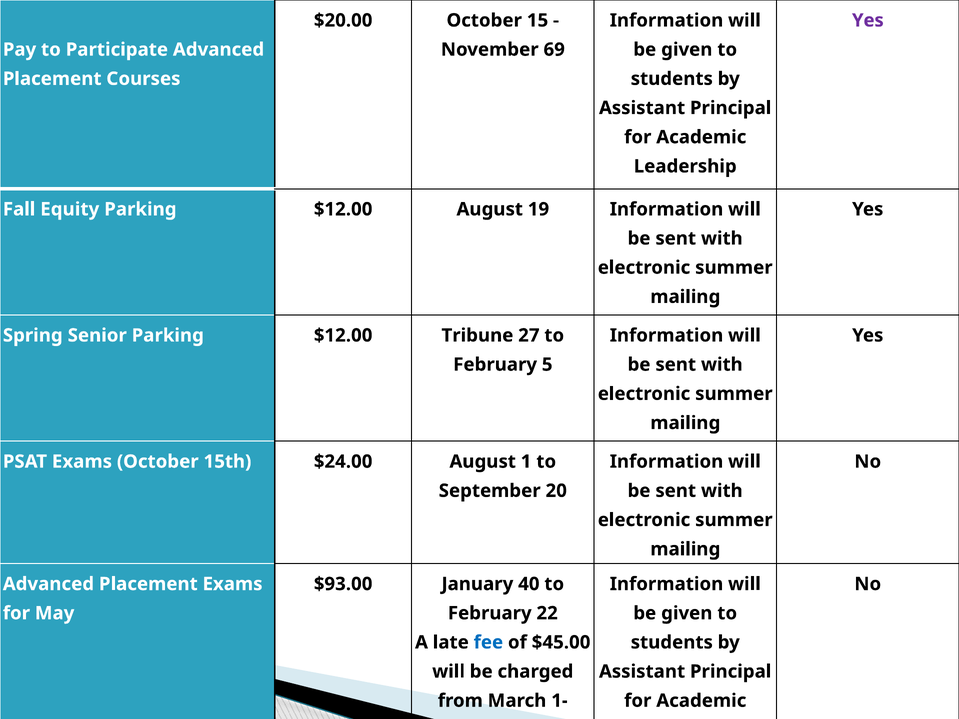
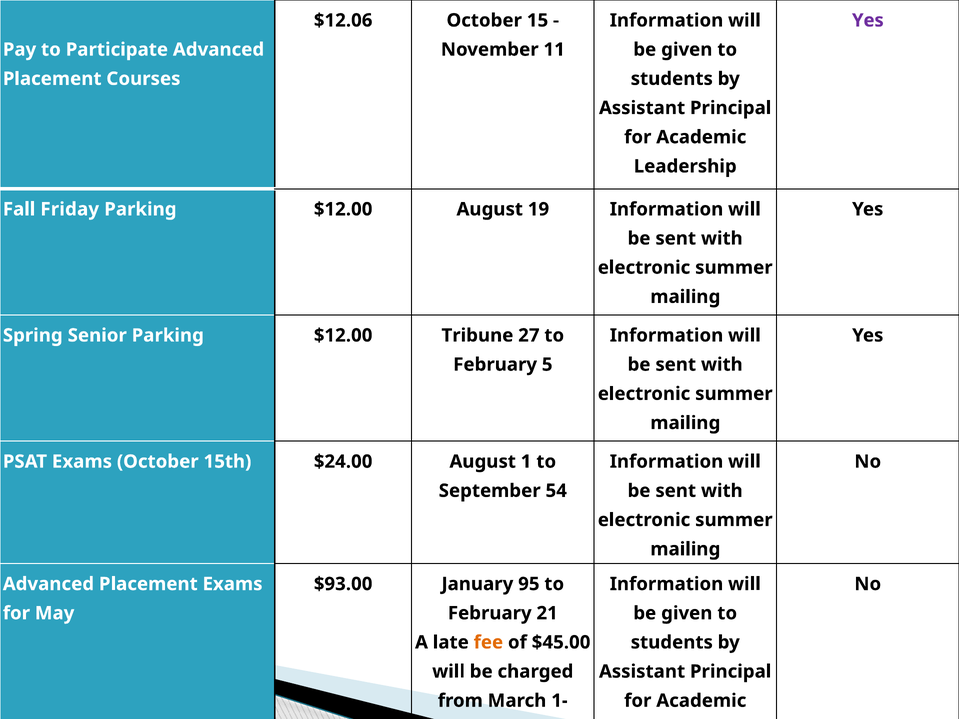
$20.00: $20.00 -> $12.06
69: 69 -> 11
Equity: Equity -> Friday
20: 20 -> 54
40: 40 -> 95
22: 22 -> 21
fee colour: blue -> orange
